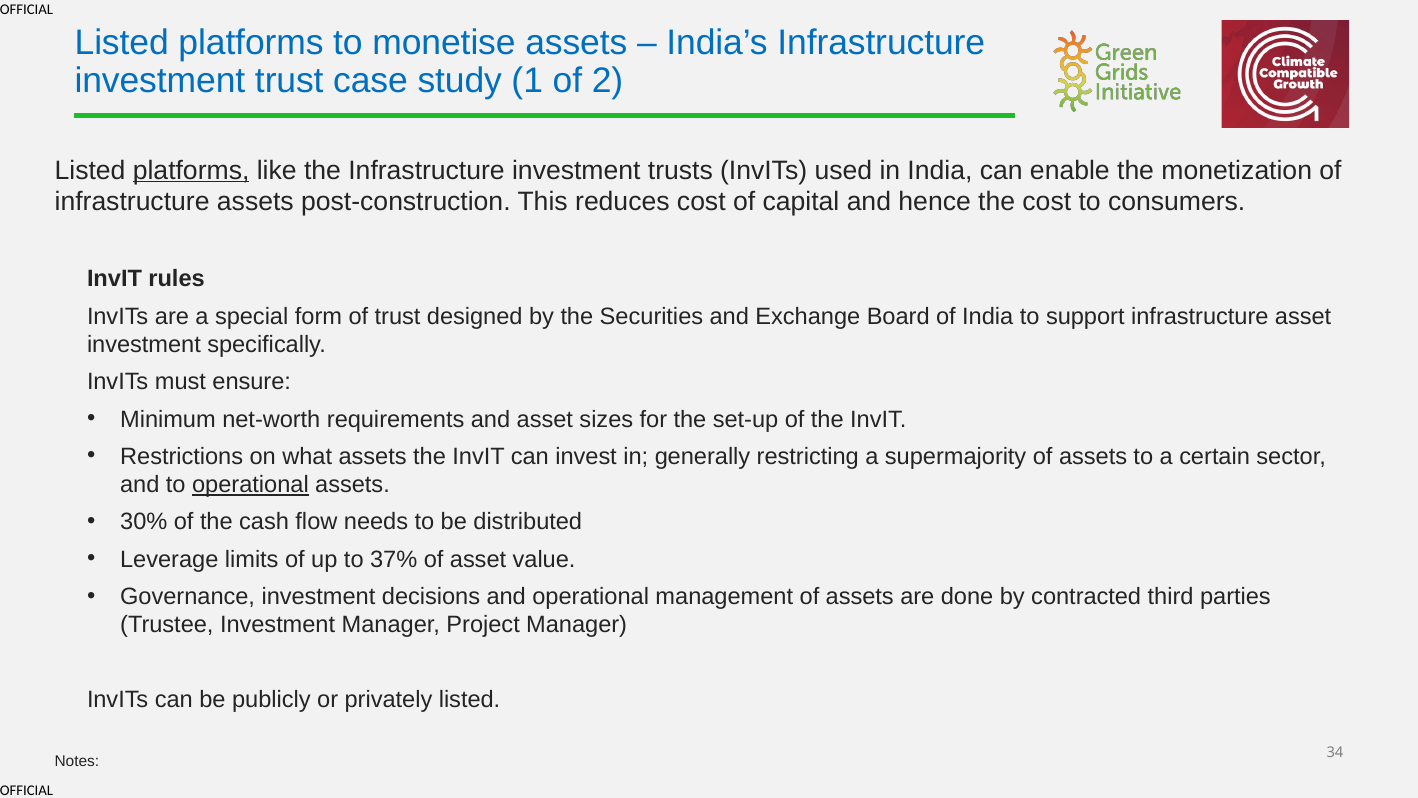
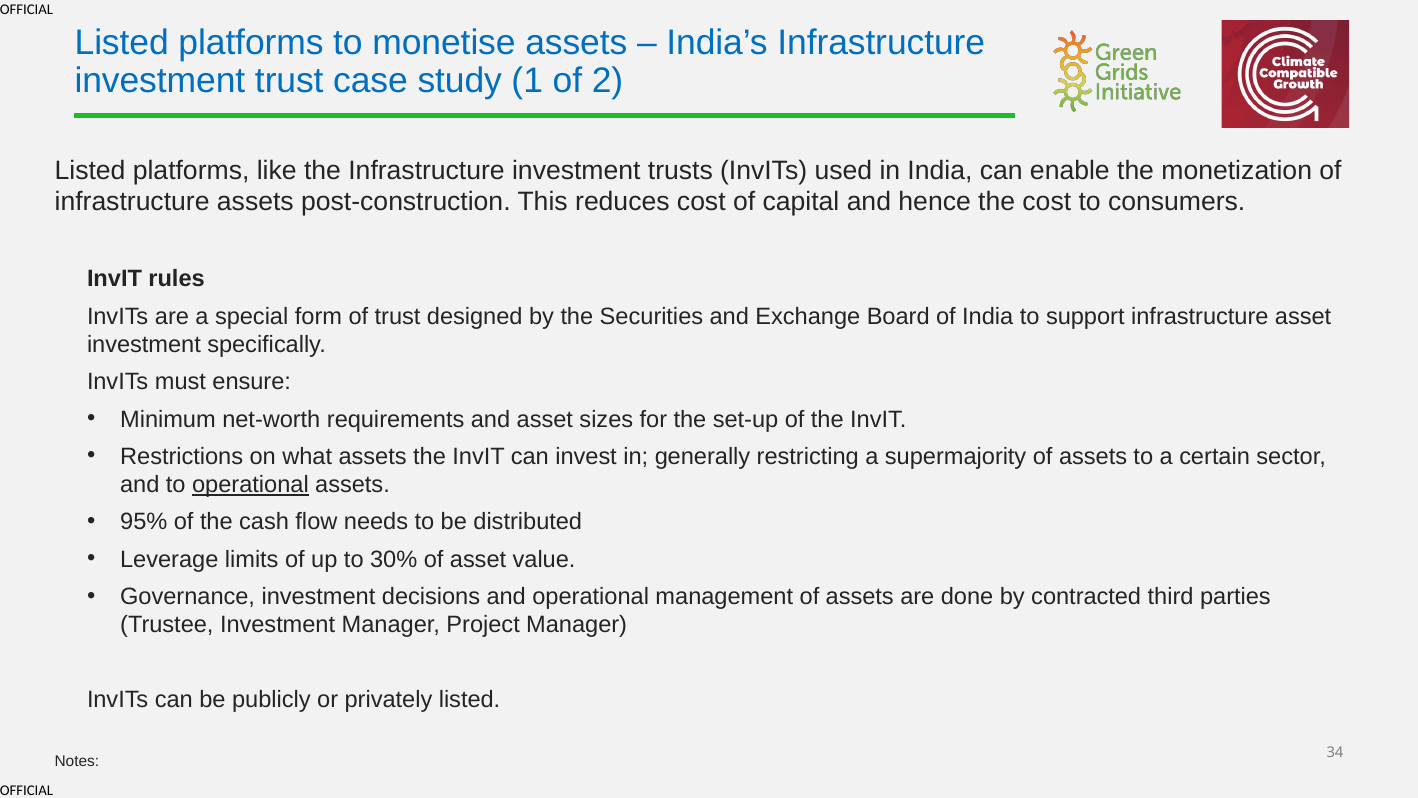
platforms at (191, 170) underline: present -> none
30%: 30% -> 95%
37%: 37% -> 30%
